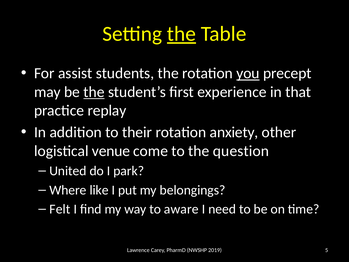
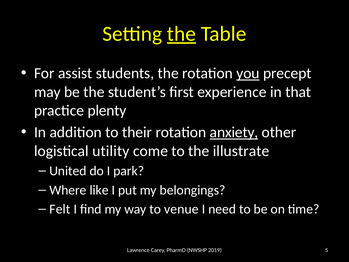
the at (94, 92) underline: present -> none
replay: replay -> plenty
anxiety underline: none -> present
venue: venue -> utility
question: question -> illustrate
aware: aware -> venue
